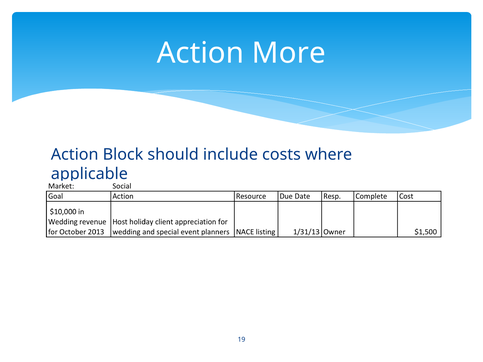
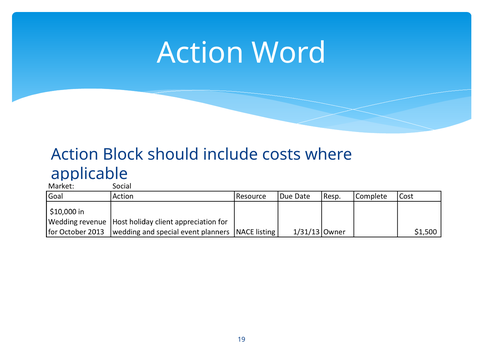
More: More -> Word
